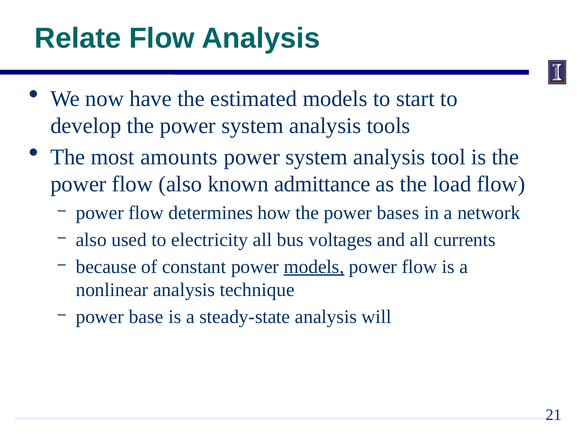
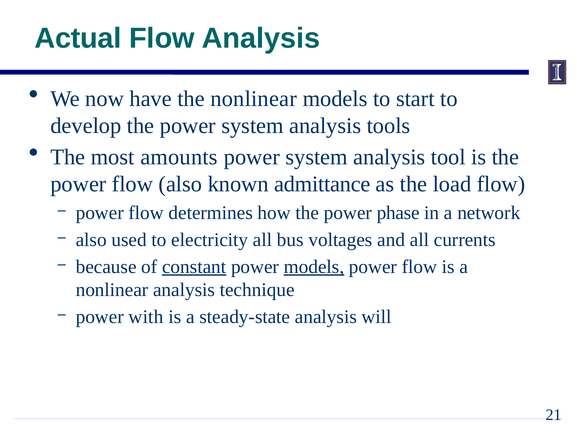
Relate: Relate -> Actual
the estimated: estimated -> nonlinear
bases: bases -> phase
constant underline: none -> present
base: base -> with
